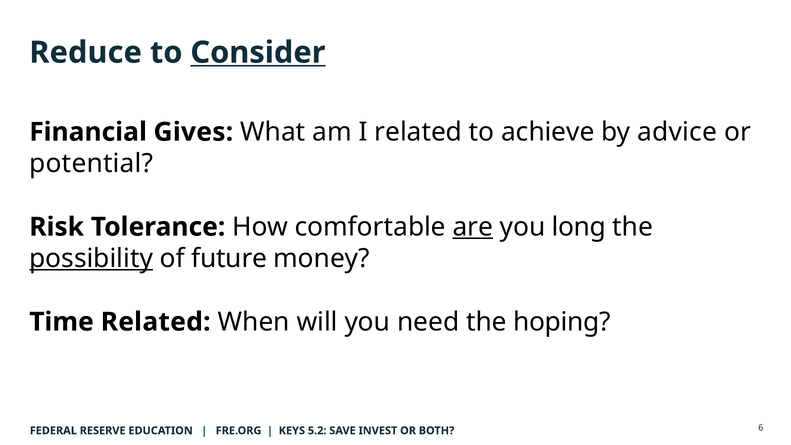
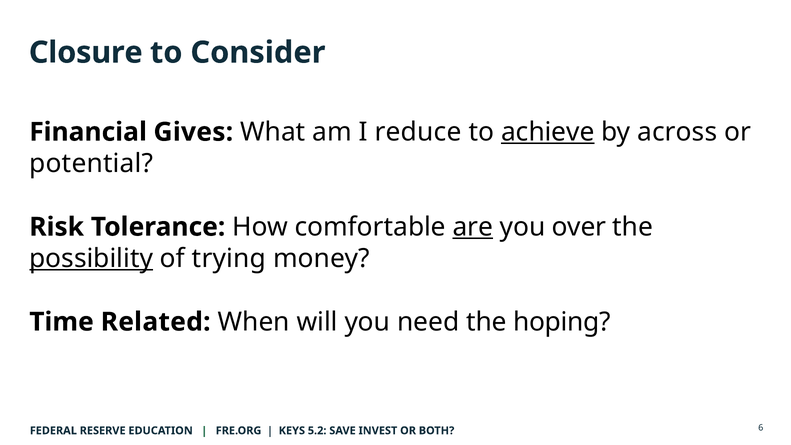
Reduce: Reduce -> Closure
Consider underline: present -> none
I related: related -> reduce
achieve underline: none -> present
advice: advice -> across
long: long -> over
future: future -> trying
